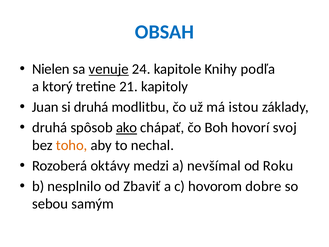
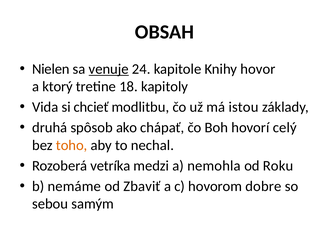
OBSAH colour: blue -> black
podľa: podľa -> hovor
21: 21 -> 18
Juan: Juan -> Vida
si druhá: druhá -> chcieť
ako underline: present -> none
svoj: svoj -> celý
oktávy: oktávy -> vetríka
nevšímal: nevšímal -> nemohla
nesplnilo: nesplnilo -> nemáme
